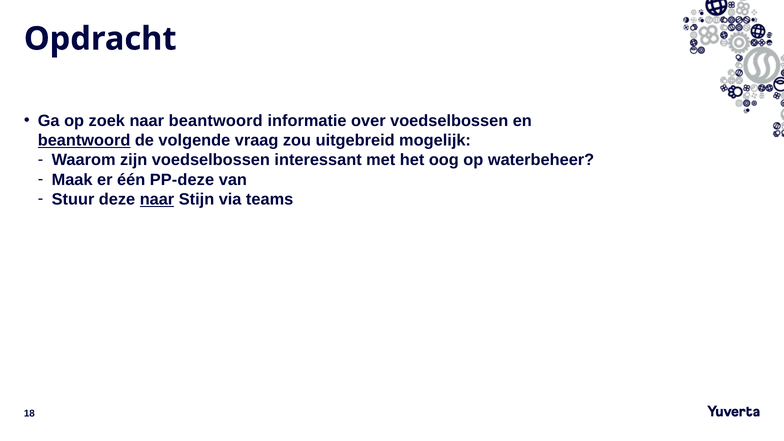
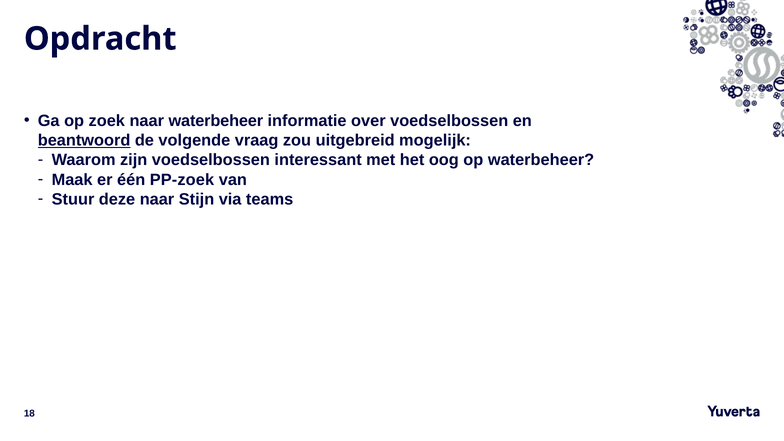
naar beantwoord: beantwoord -> waterbeheer
PP-deze: PP-deze -> PP-zoek
naar at (157, 199) underline: present -> none
